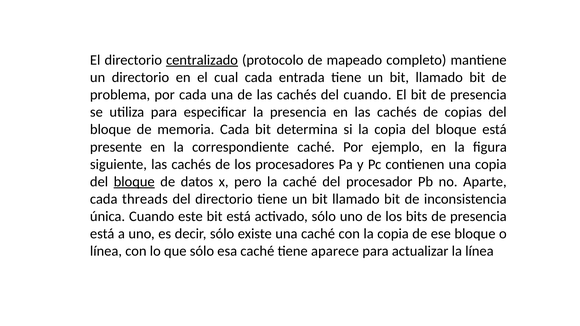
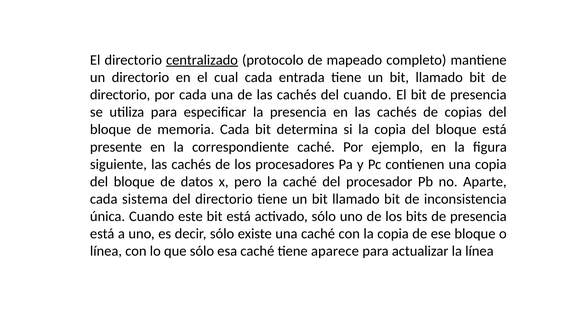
problema at (120, 95): problema -> directorio
bloque at (134, 182) underline: present -> none
threads: threads -> sistema
